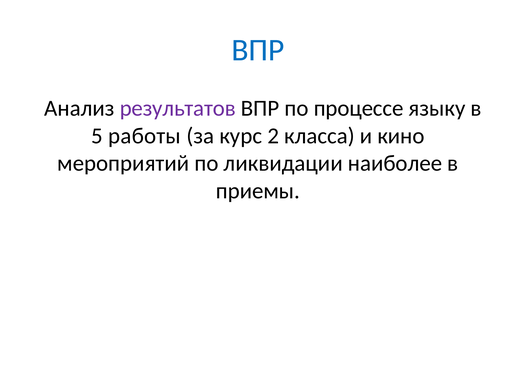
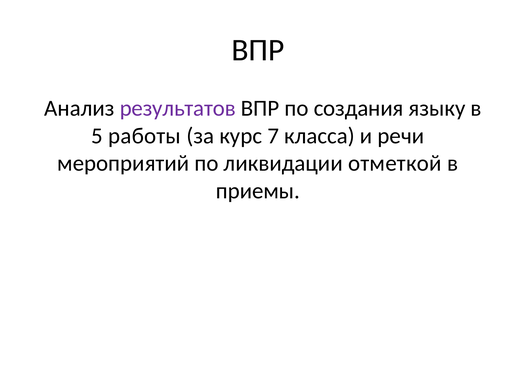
ВПР at (258, 50) colour: blue -> black
процессе: процессе -> создания
2: 2 -> 7
кино: кино -> речи
наиболее: наиболее -> отметкой
